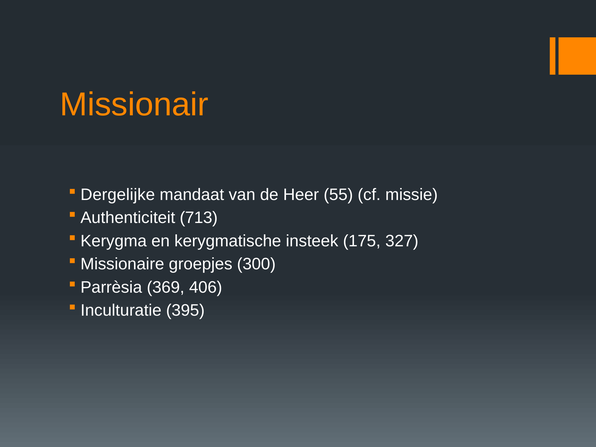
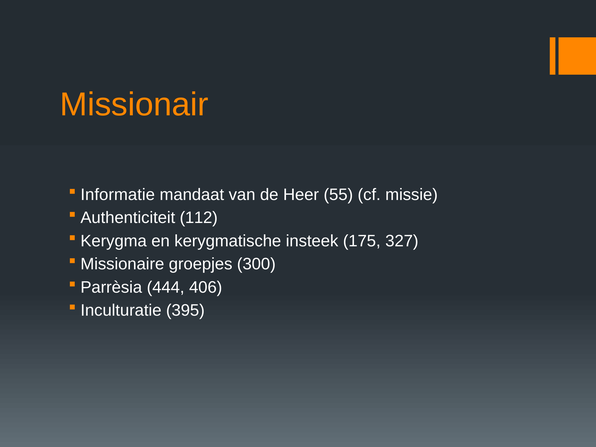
Dergelijke: Dergelijke -> Informatie
713: 713 -> 112
369: 369 -> 444
